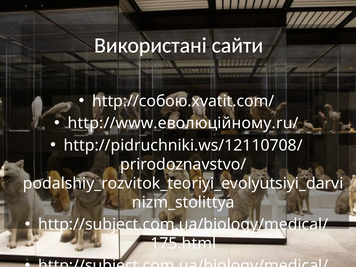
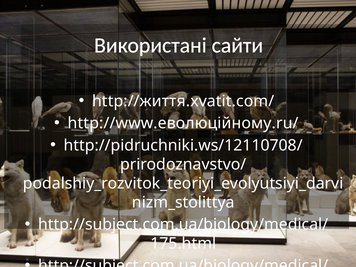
http://собою.xvatit.com/: http://собою.xvatit.com/ -> http://життя.xvatit.com/
